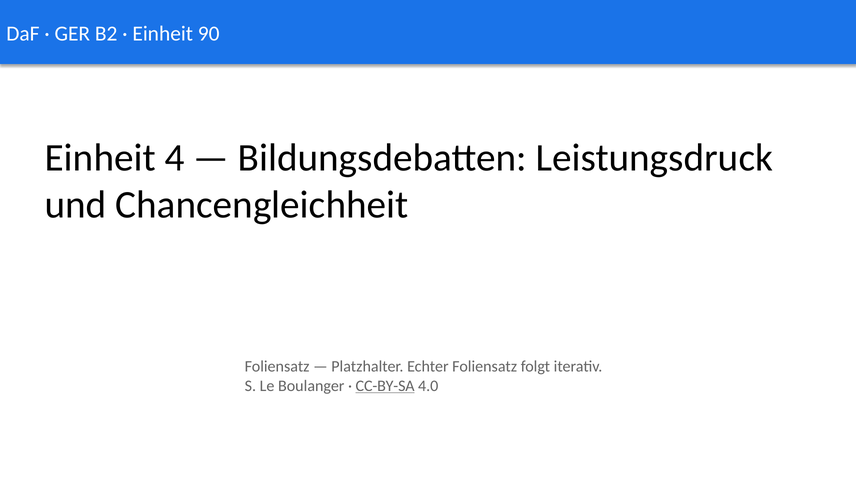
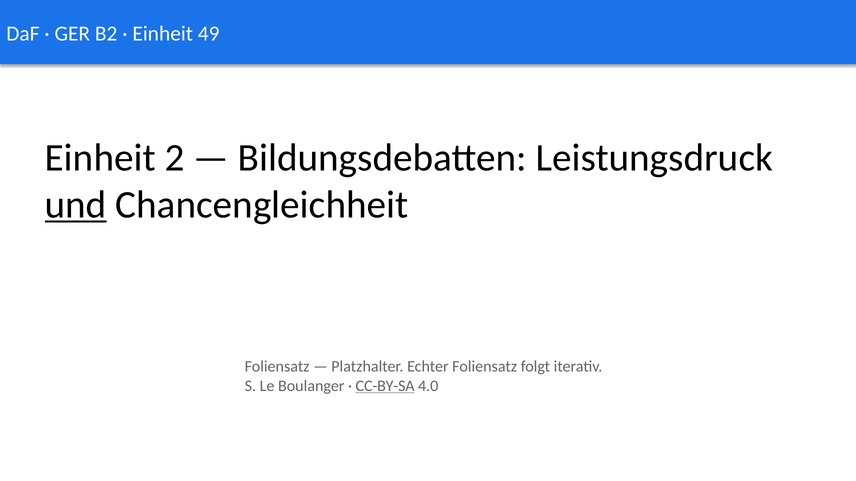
90: 90 -> 49
4: 4 -> 2
und underline: none -> present
